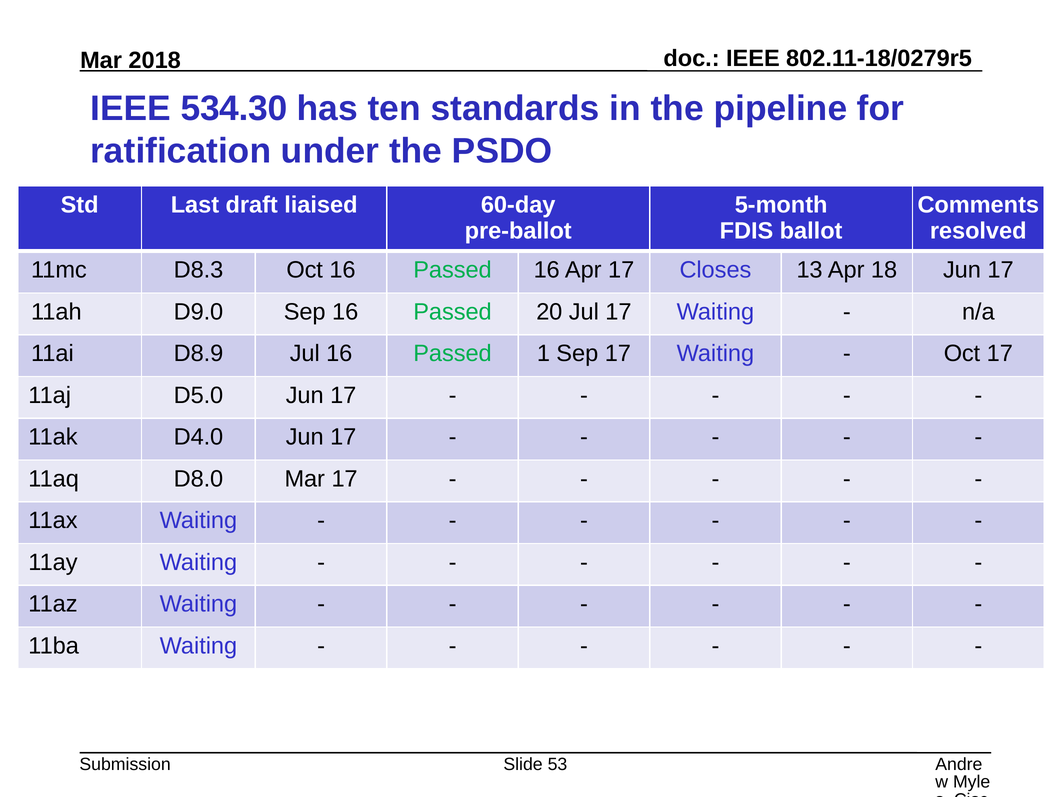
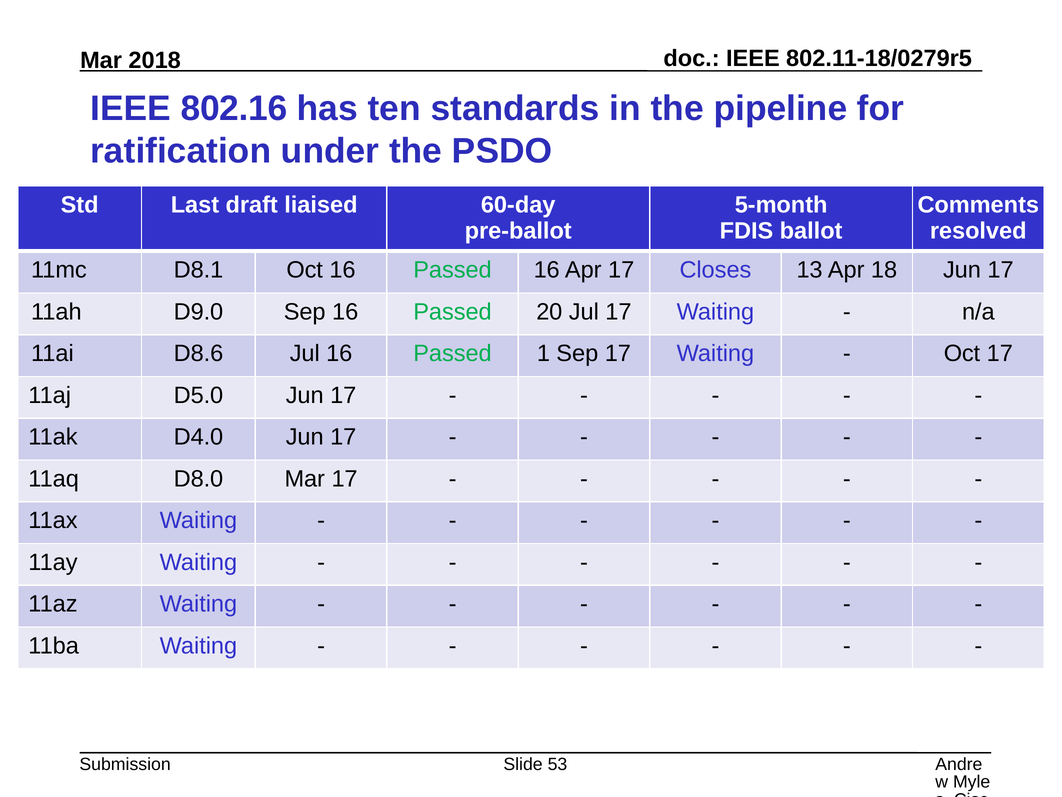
534.30: 534.30 -> 802.16
D8.3: D8.3 -> D8.1
D8.9: D8.9 -> D8.6
